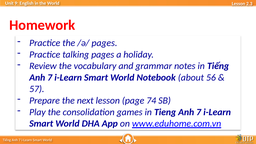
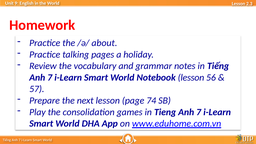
/ə/ pages: pages -> about
Notebook about: about -> lesson
